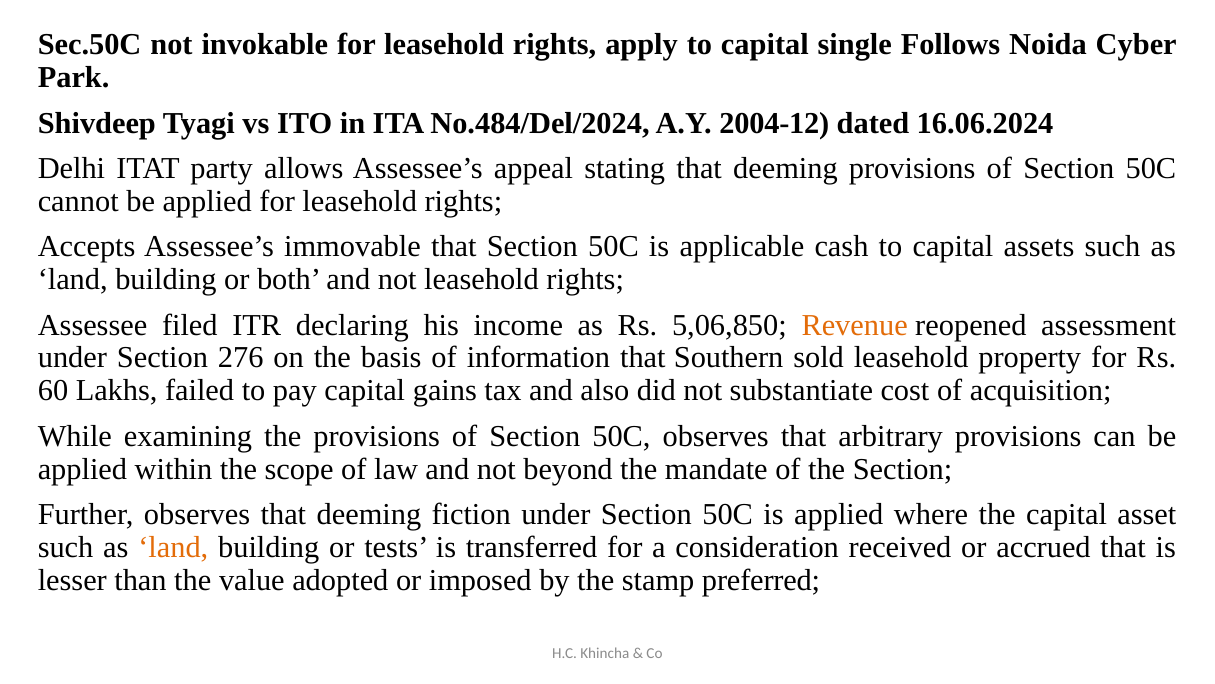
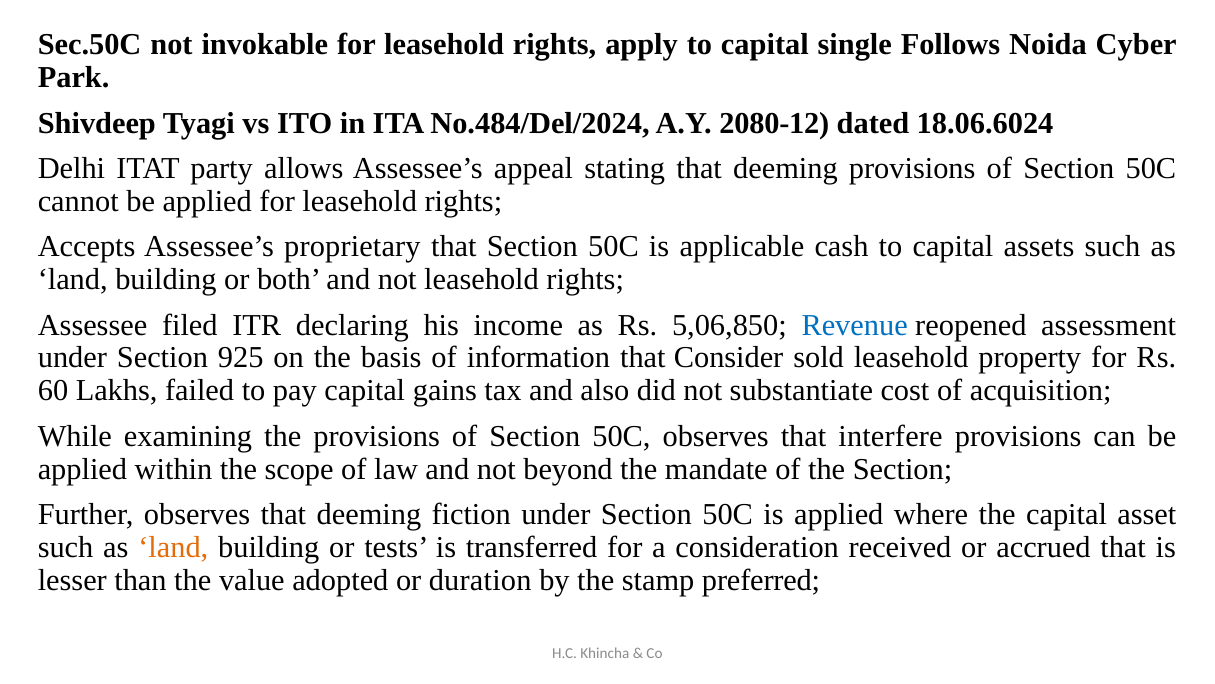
2004-12: 2004-12 -> 2080-12
16.06.2024: 16.06.2024 -> 18.06.6024
immovable: immovable -> proprietary
Revenue colour: orange -> blue
276: 276 -> 925
Southern: Southern -> Consider
arbitrary: arbitrary -> interfere
imposed: imposed -> duration
